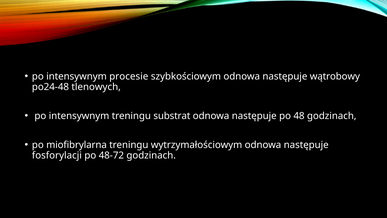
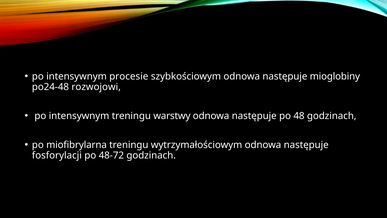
wątrobowy: wątrobowy -> mioglobiny
tlenowych: tlenowych -> rozwojowi
substrat: substrat -> warstwy
